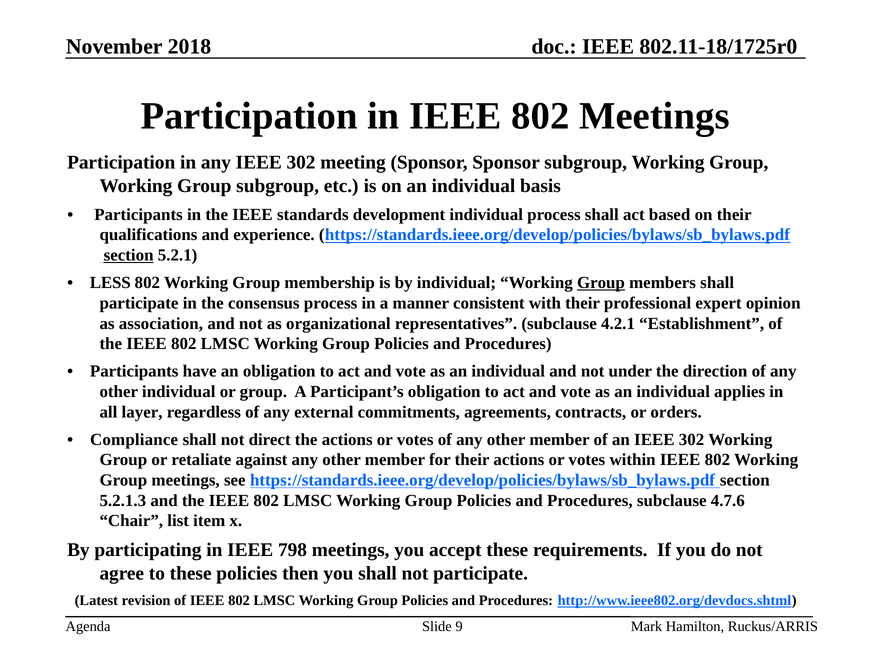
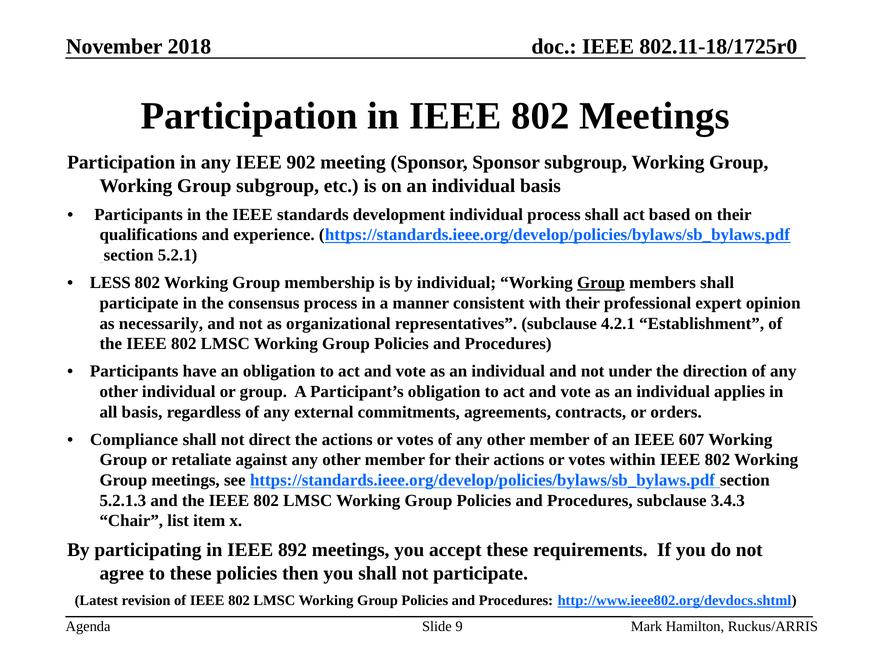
any IEEE 302: 302 -> 902
section at (129, 255) underline: present -> none
association: association -> necessarily
all layer: layer -> basis
an IEEE 302: 302 -> 607
4.7.6: 4.7.6 -> 3.4.3
798: 798 -> 892
